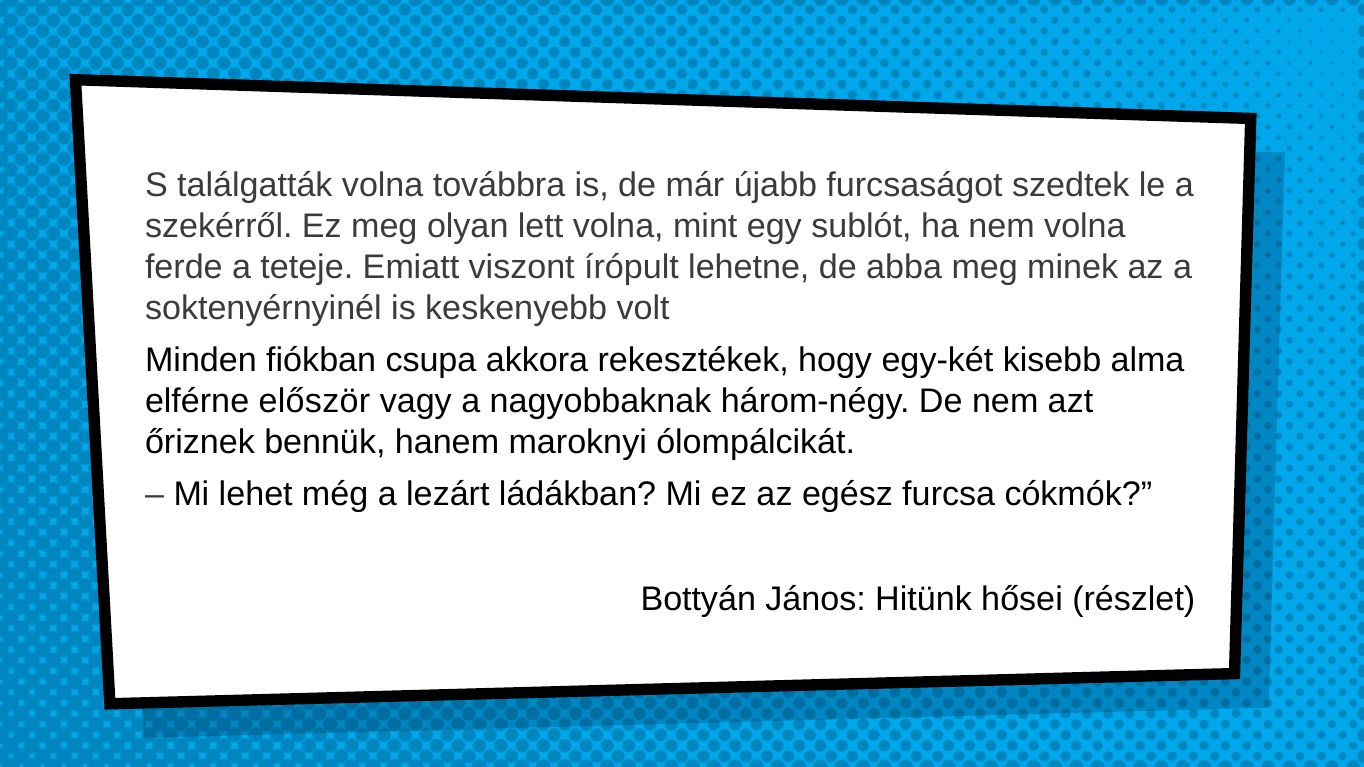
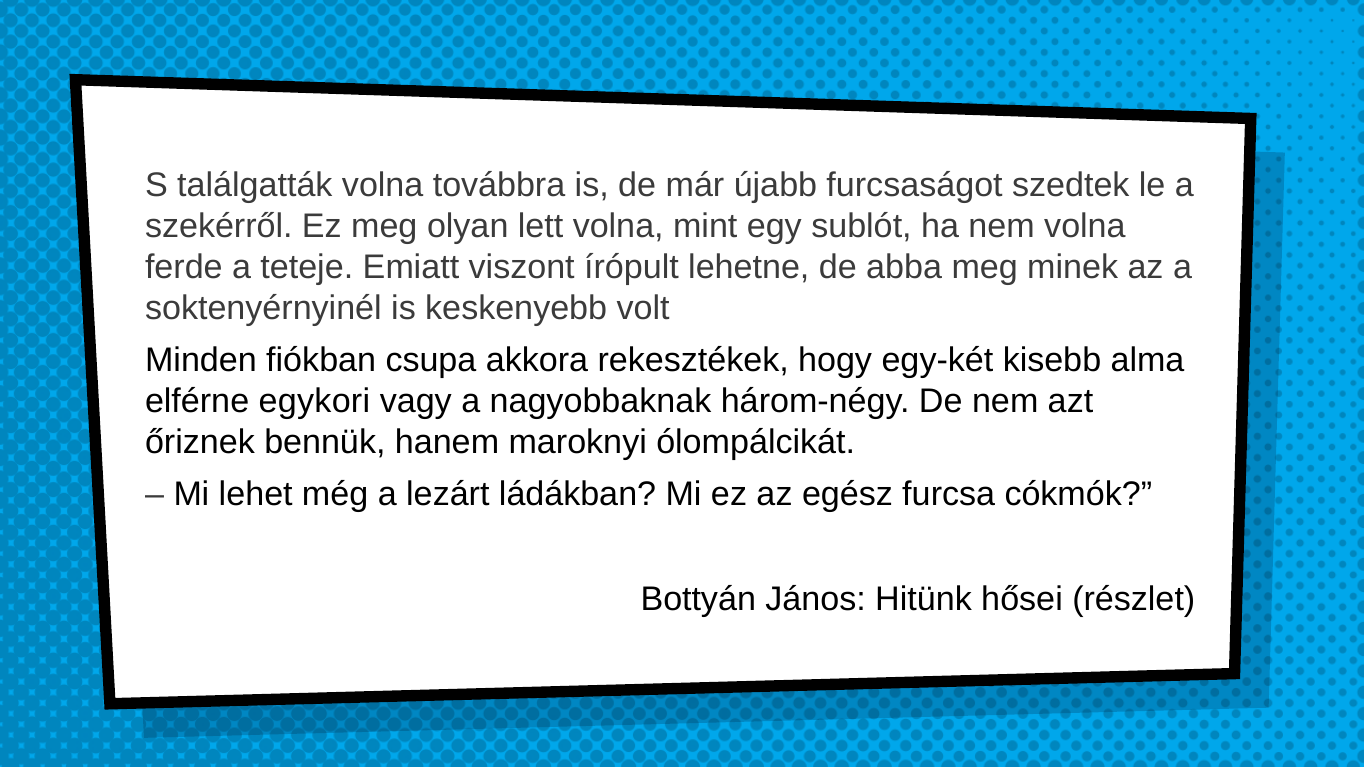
először: először -> egykori
